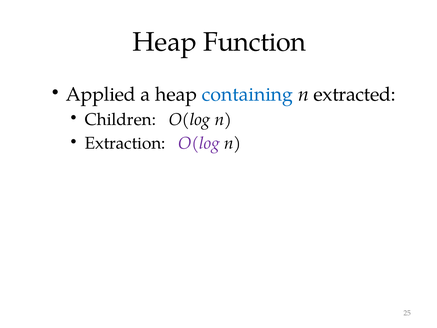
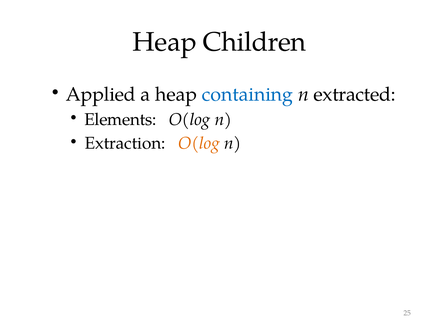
Function: Function -> Children
Children: Children -> Elements
O(log at (199, 143) colour: purple -> orange
